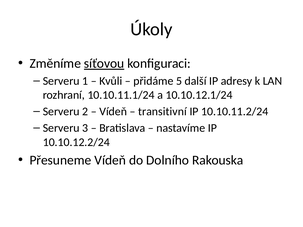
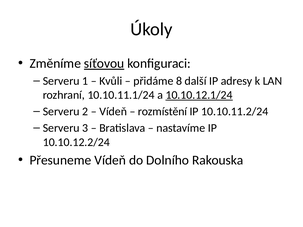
5: 5 -> 8
10.10.12.1/24 underline: none -> present
transitivní: transitivní -> rozmístění
